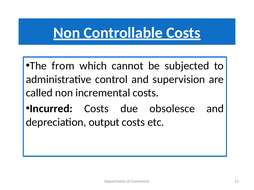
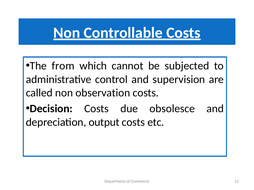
incremental: incremental -> observation
Incurred: Incurred -> Decision
